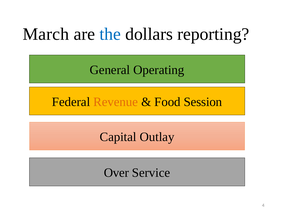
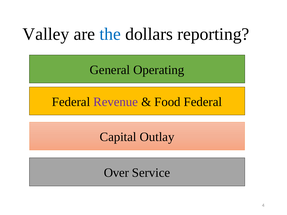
March: March -> Valley
Revenue colour: orange -> purple
Food Session: Session -> Federal
